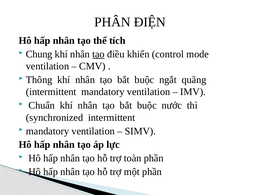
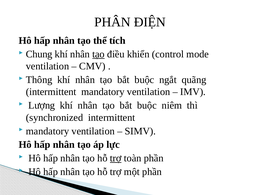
Chuẩn: Chuẩn -> Lượng
nước: nước -> niêm
trợ at (116, 158) underline: none -> present
